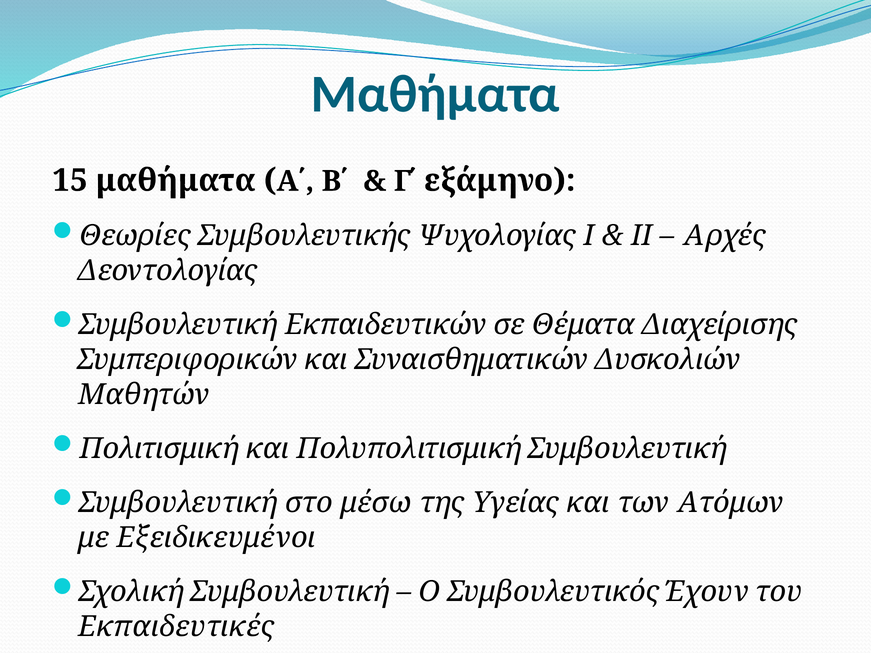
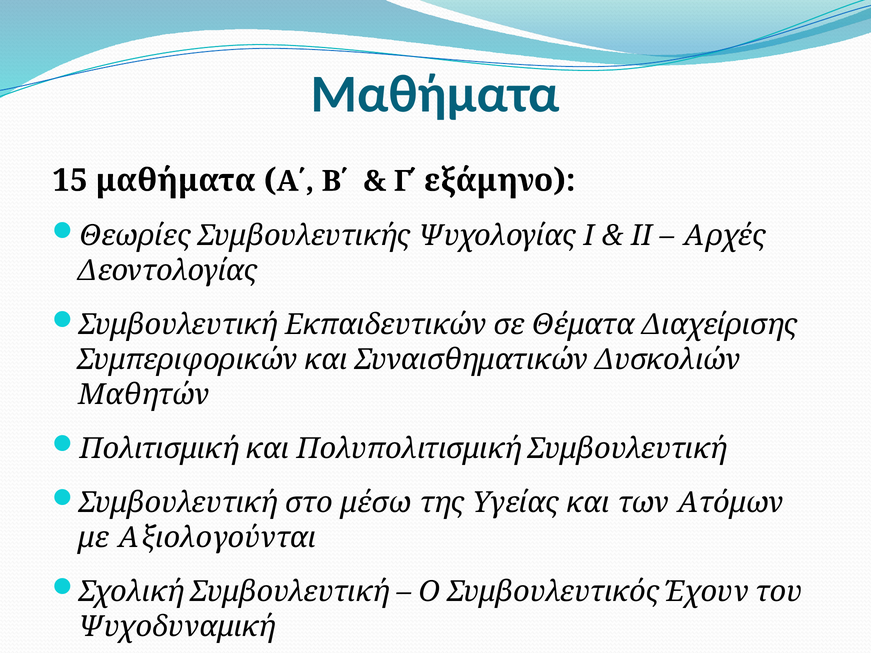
Εξειδικευμένοι: Εξειδικευμένοι -> Αξιολογούνται
Εκπαιδευτικές: Εκπαιδευτικές -> Ψυχοδυναμική
